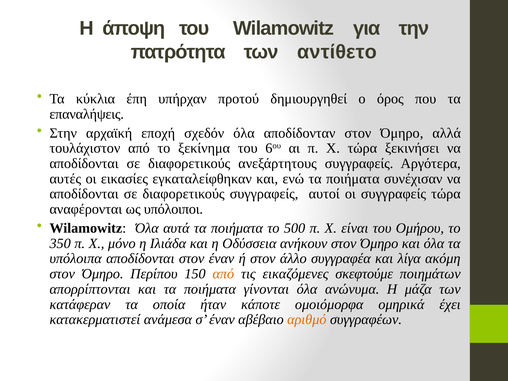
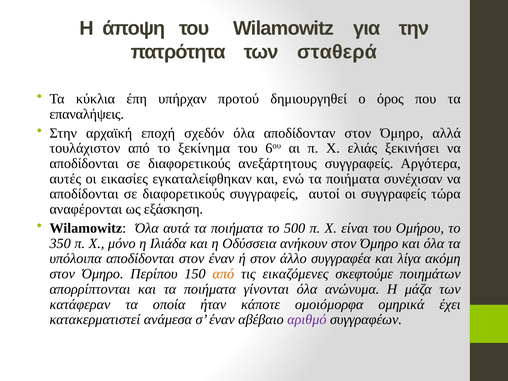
αντίθετο: αντίθετο -> σταθερά
Χ τώρα: τώρα -> ελιάς
υπόλοιποι: υπόλοιποι -> εξάσκηση
αριθμό colour: orange -> purple
